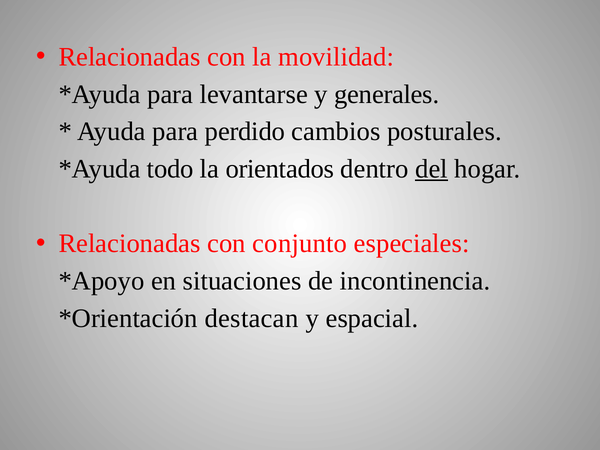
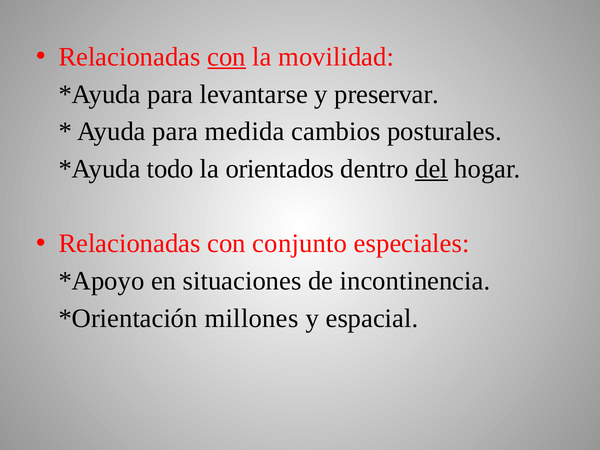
con at (227, 57) underline: none -> present
generales: generales -> preservar
perdido: perdido -> medida
destacan: destacan -> millones
